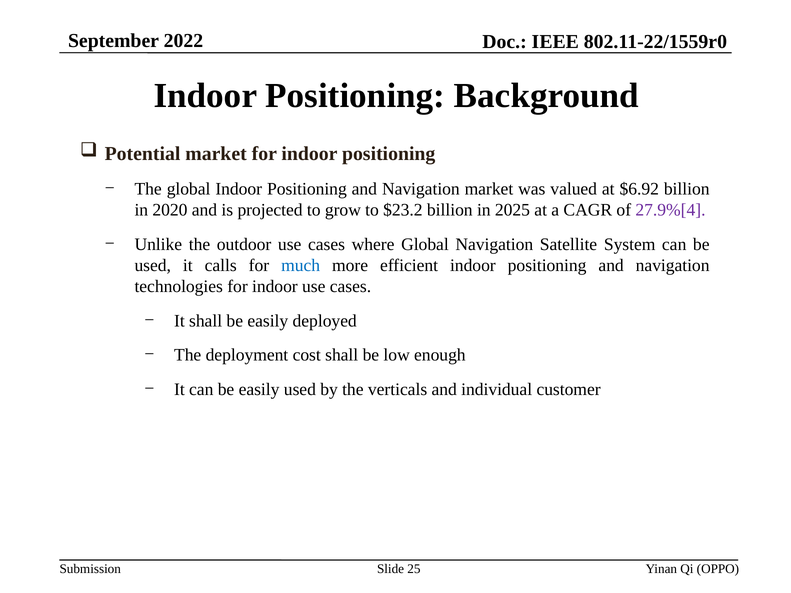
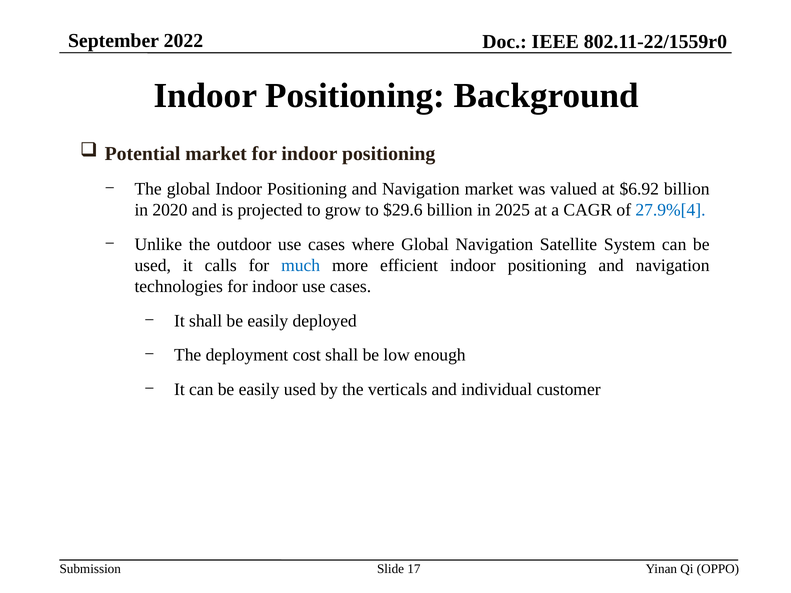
$23.2: $23.2 -> $29.6
27.9%[4 colour: purple -> blue
25: 25 -> 17
